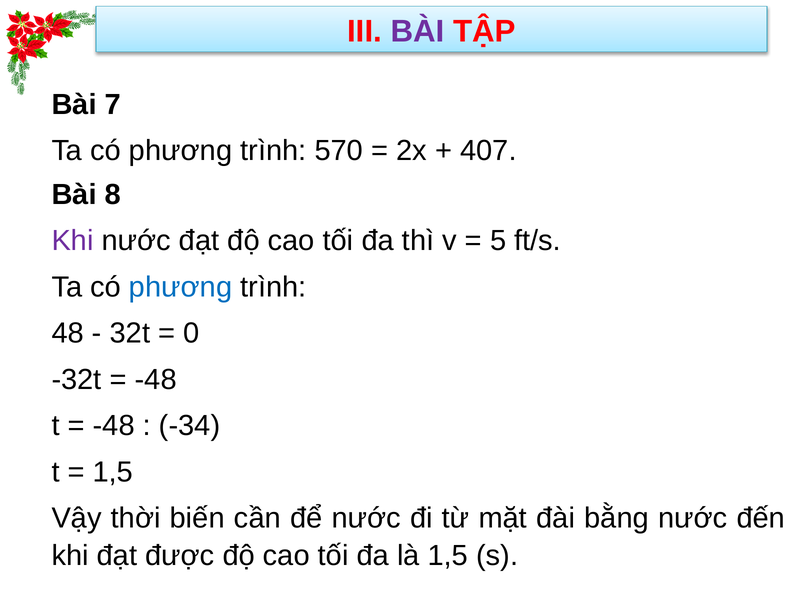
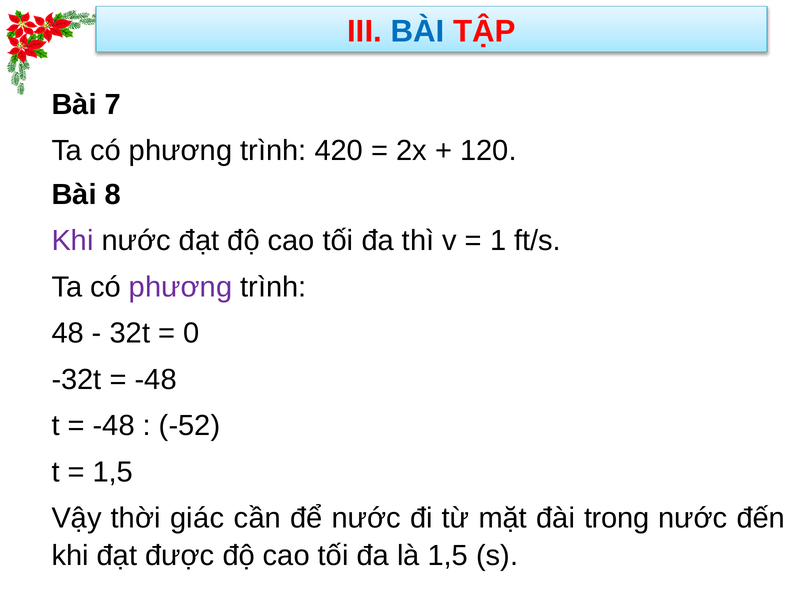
BÀI at (418, 31) colour: purple -> blue
570: 570 -> 420
407: 407 -> 120
5: 5 -> 1
phương at (181, 287) colour: blue -> purple
-34: -34 -> -52
biến: biến -> giác
bằng: bằng -> trong
